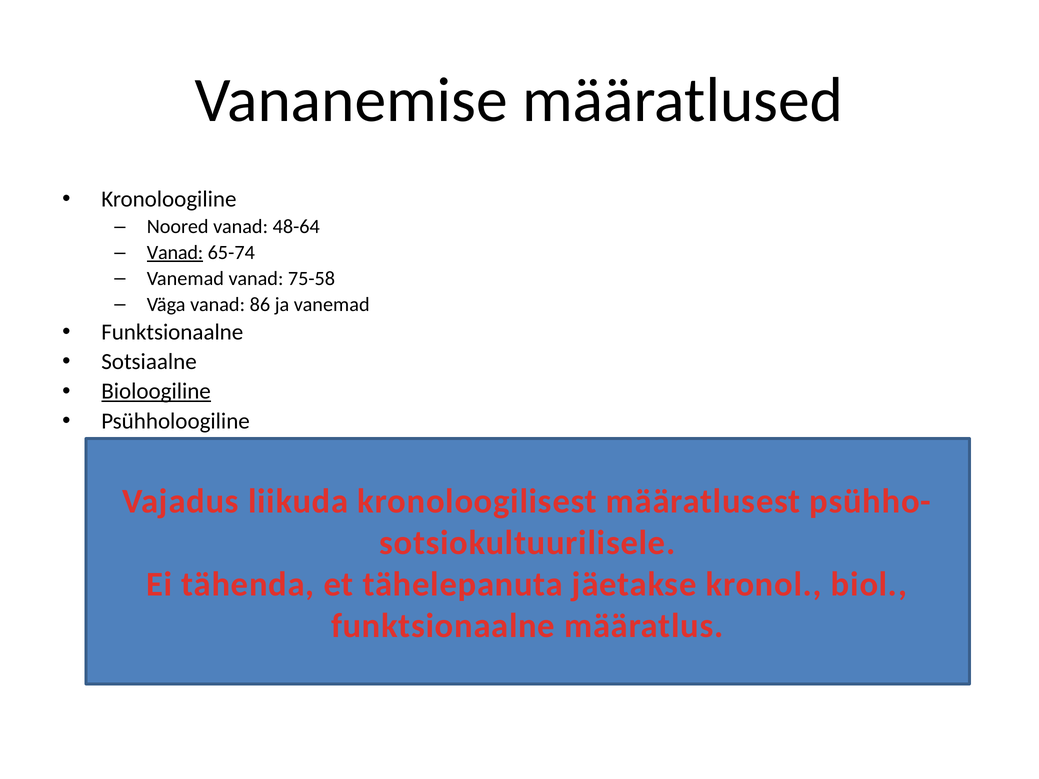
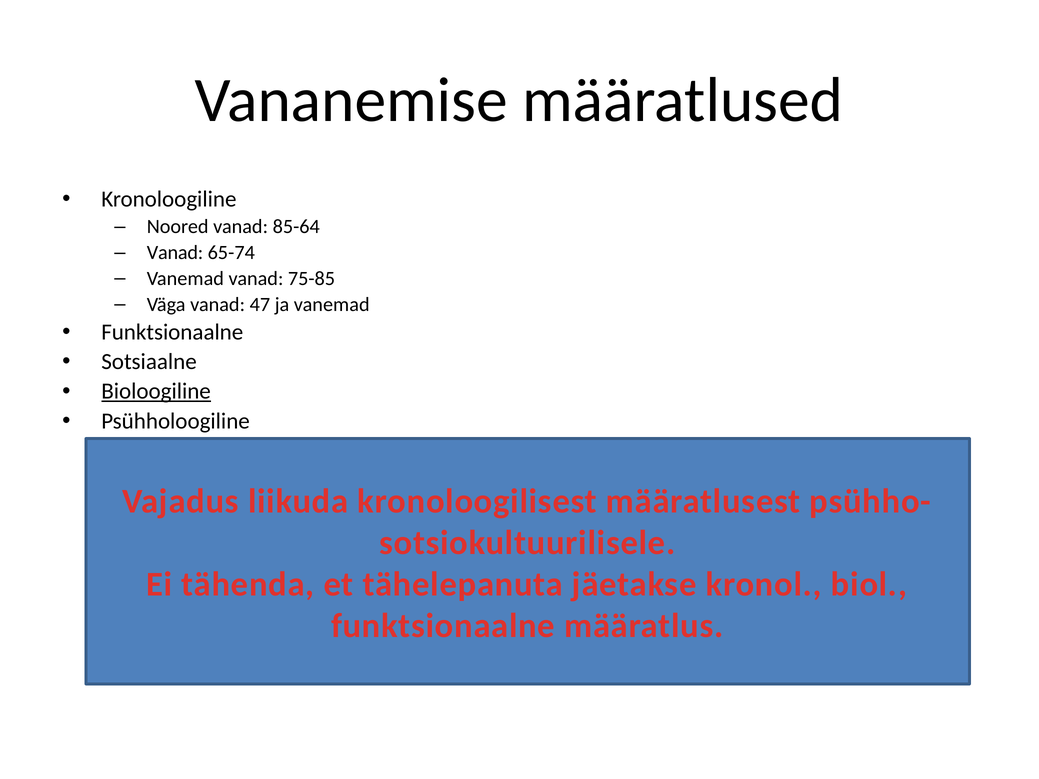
48-64: 48-64 -> 85-64
Vanad at (175, 253) underline: present -> none
75-58: 75-58 -> 75-85
86: 86 -> 47
